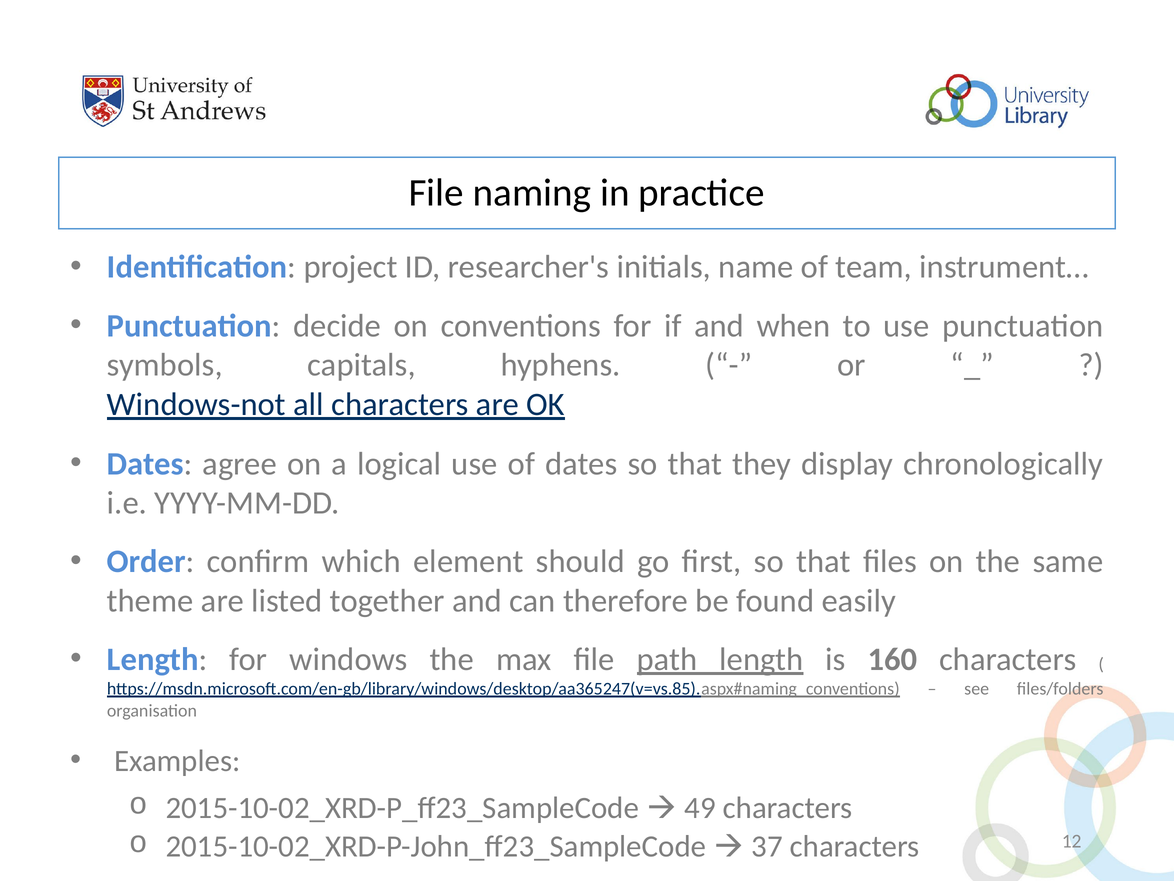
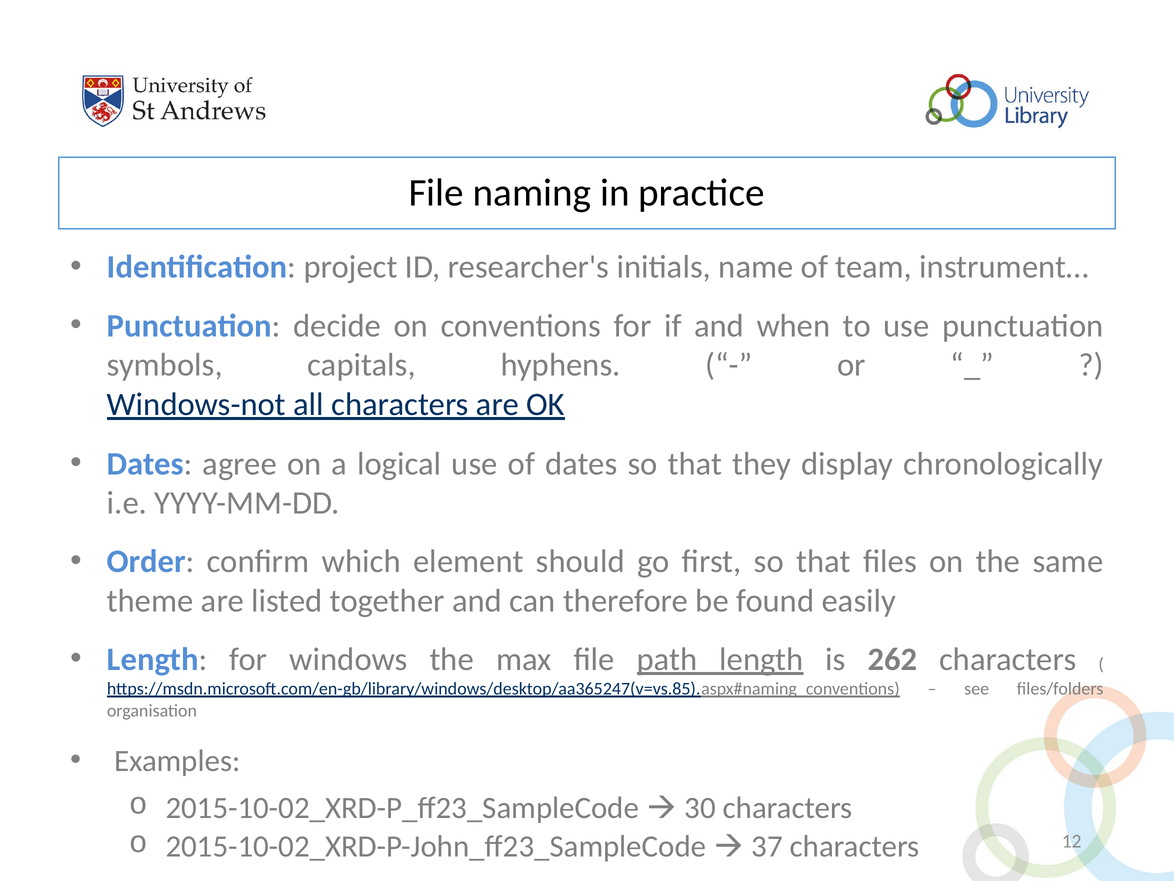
160: 160 -> 262
49: 49 -> 30
